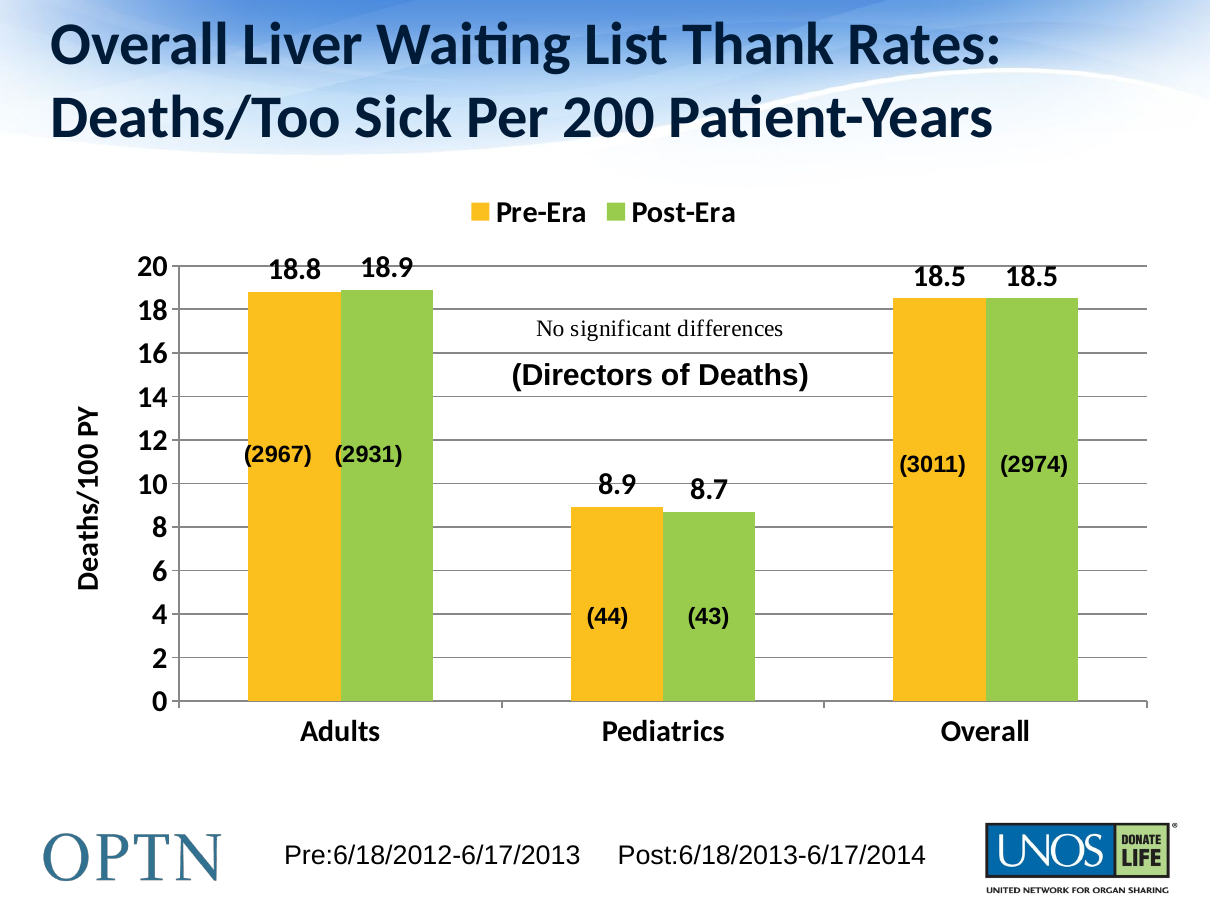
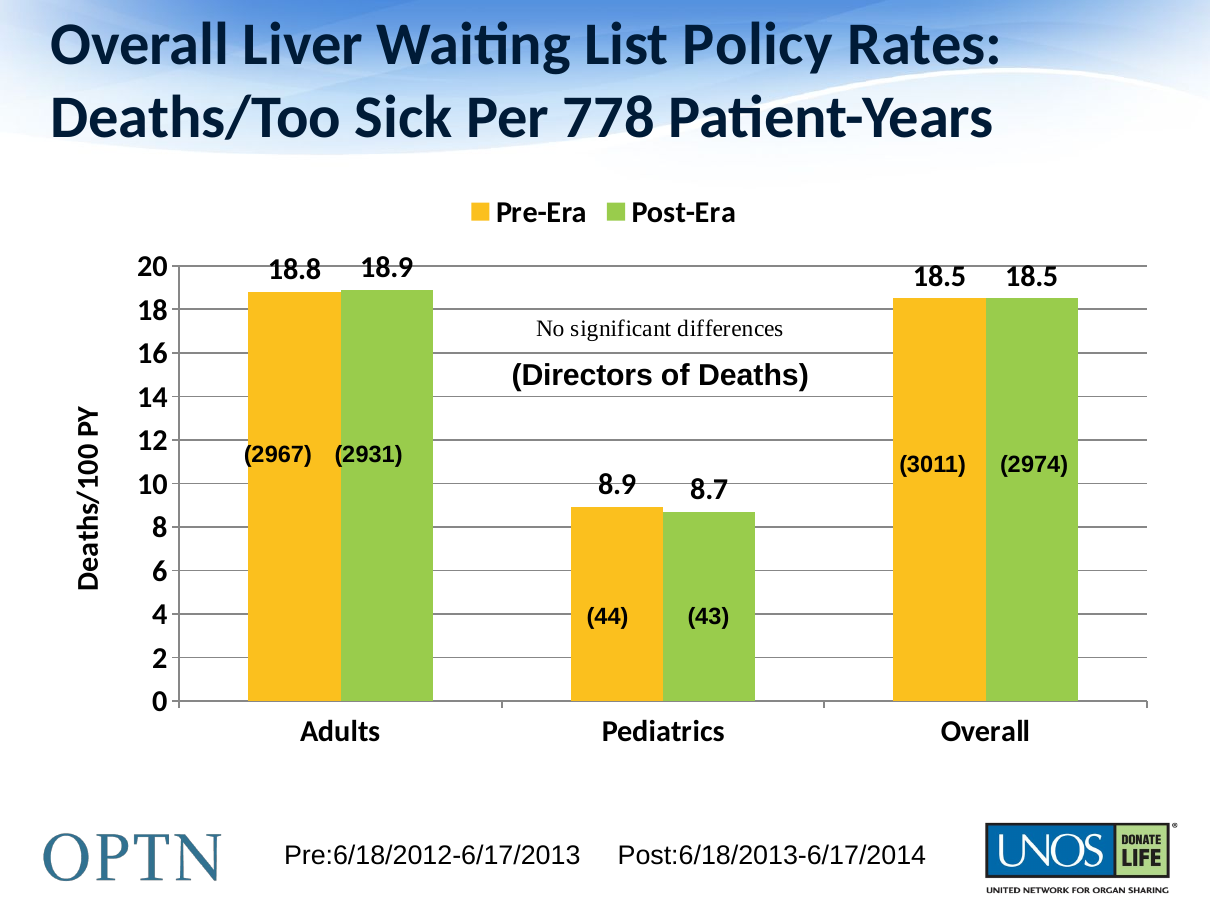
Thank: Thank -> Policy
200: 200 -> 778
